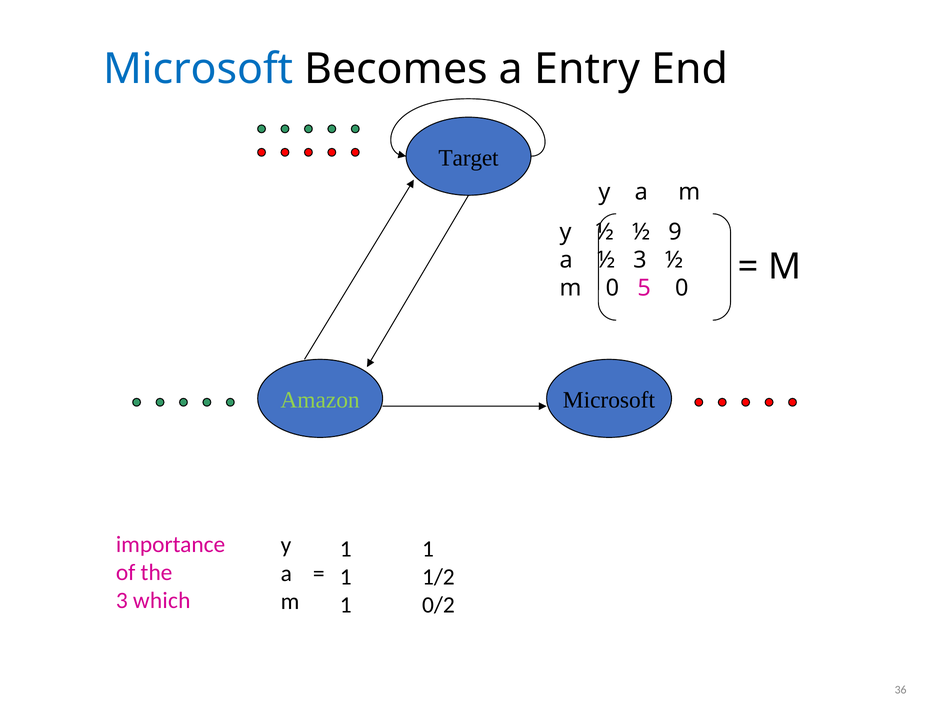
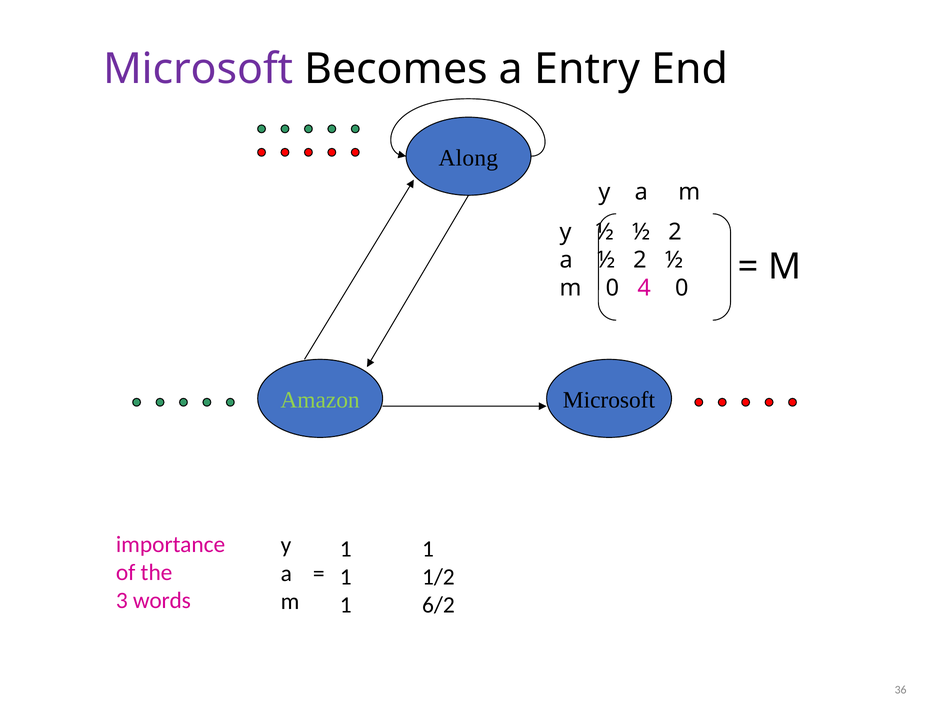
Microsoft at (198, 69) colour: blue -> purple
Target: Target -> Along
½ ½ 9: 9 -> 2
a ½ 3: 3 -> 2
5: 5 -> 4
which: which -> words
0/2: 0/2 -> 6/2
